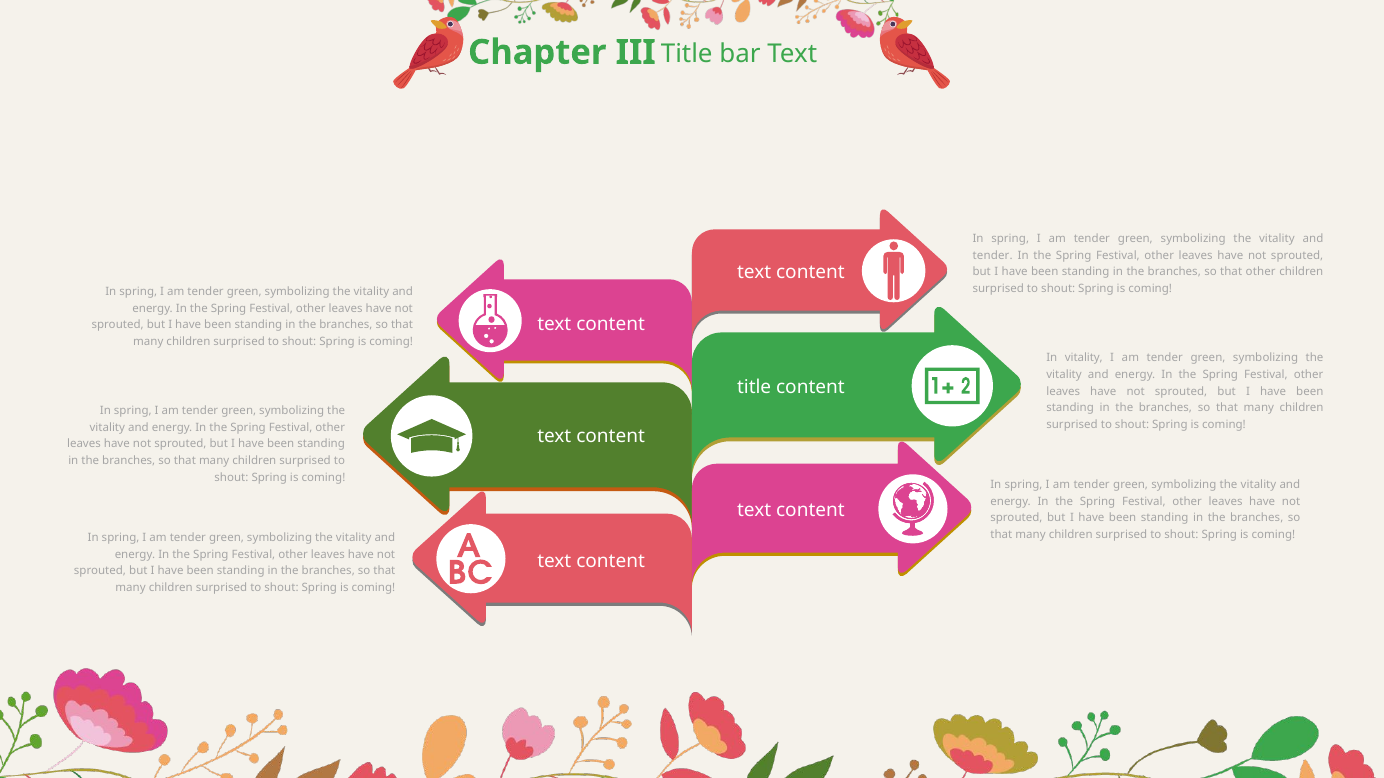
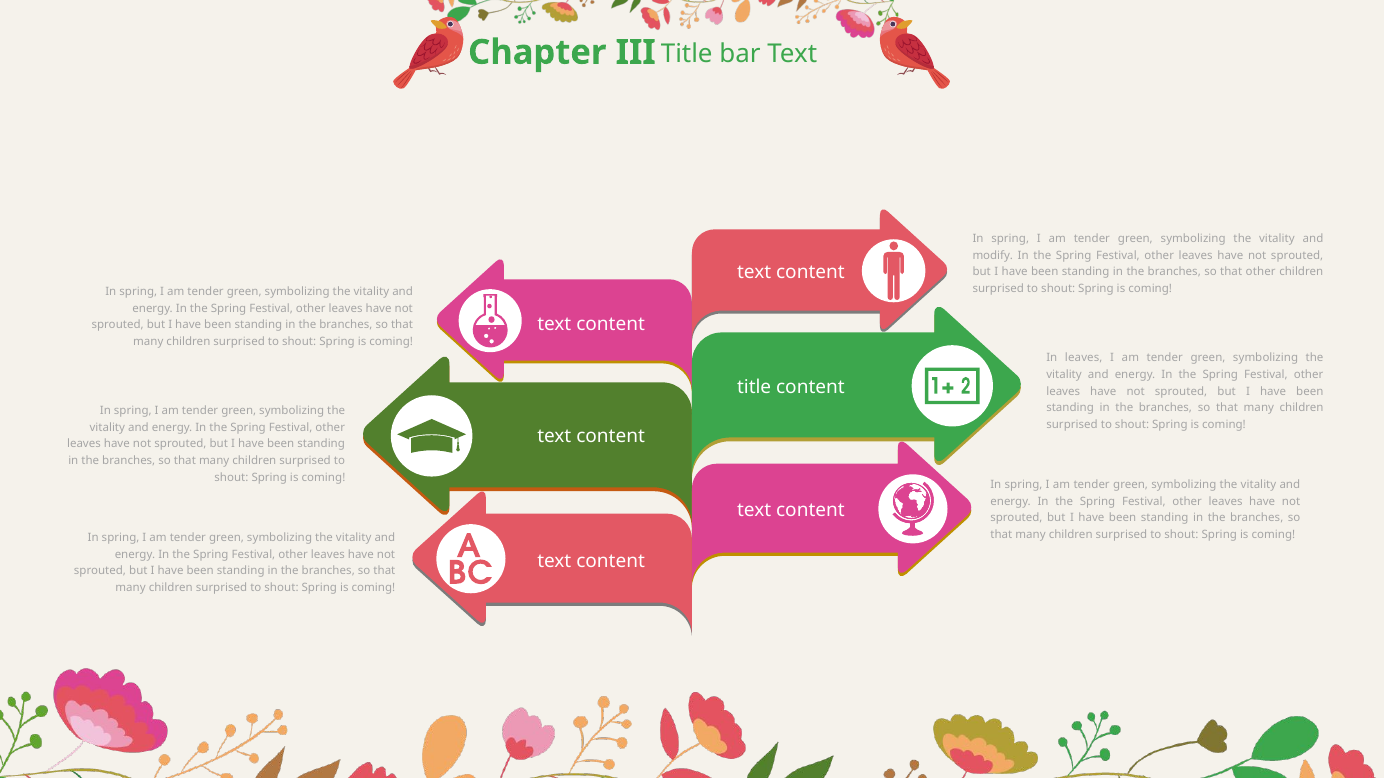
tender at (993, 256): tender -> modify
In vitality: vitality -> leaves
